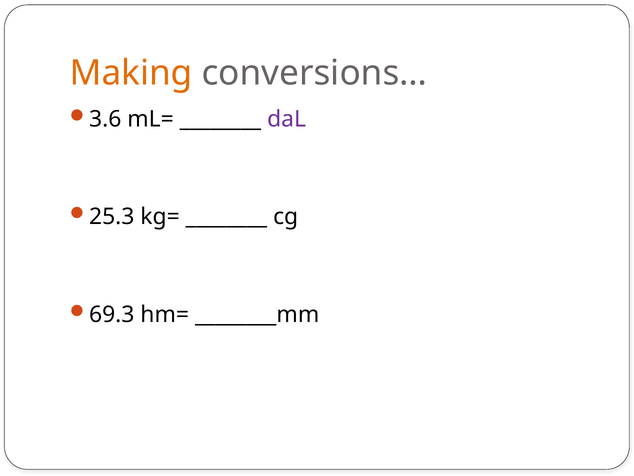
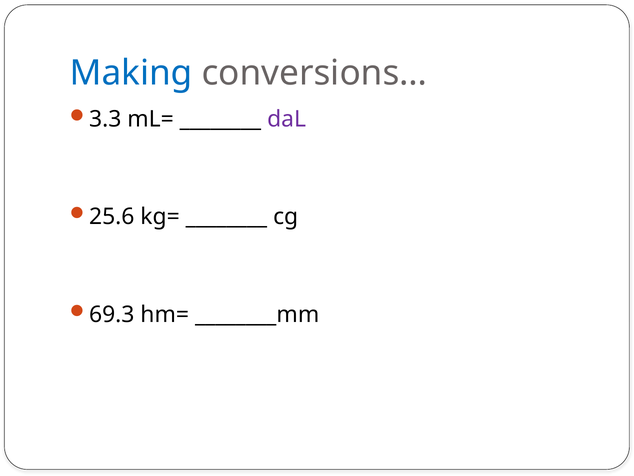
Making colour: orange -> blue
3.6: 3.6 -> 3.3
25.3: 25.3 -> 25.6
